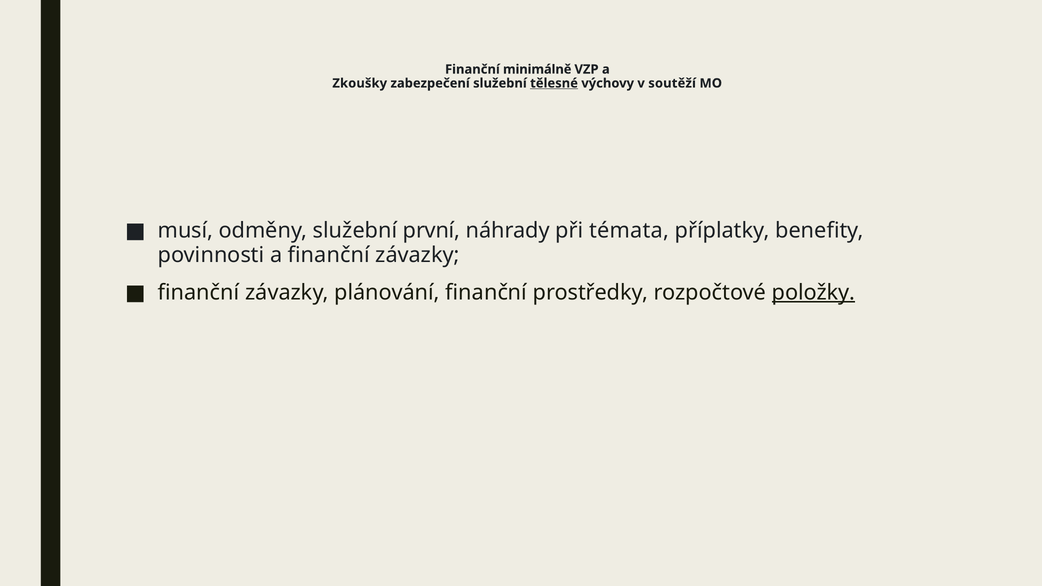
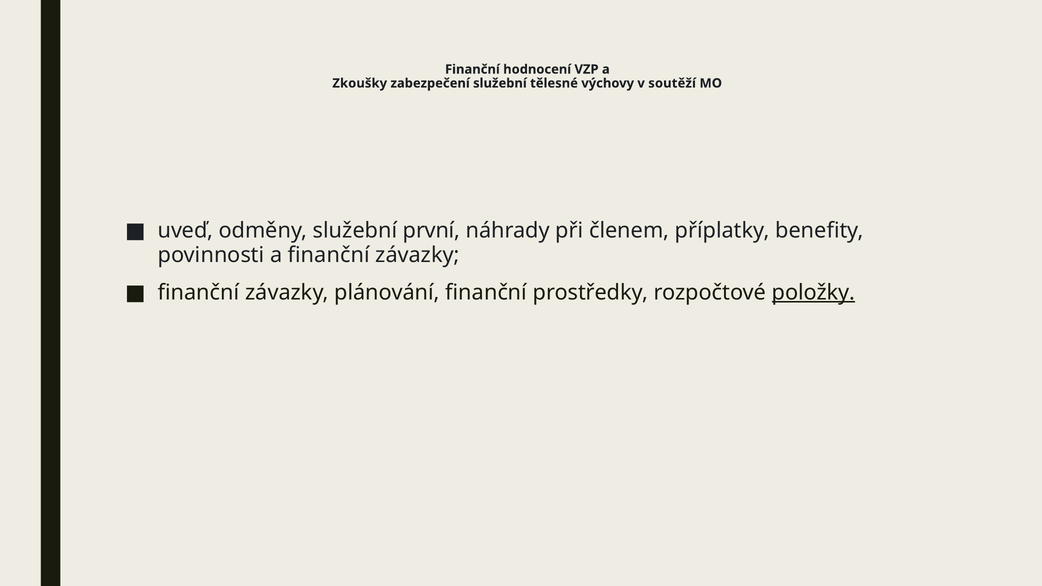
minimálně: minimálně -> hodnocení
tělesné underline: present -> none
musí: musí -> uveď
témata: témata -> členem
